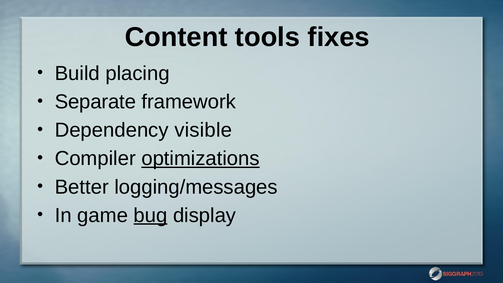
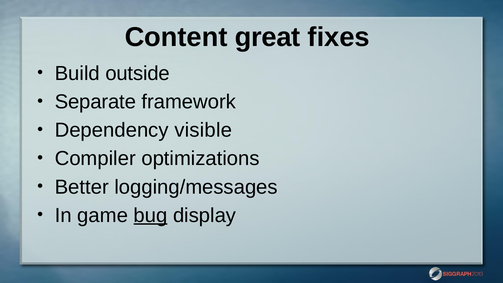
tools: tools -> great
placing: placing -> outside
optimizations underline: present -> none
